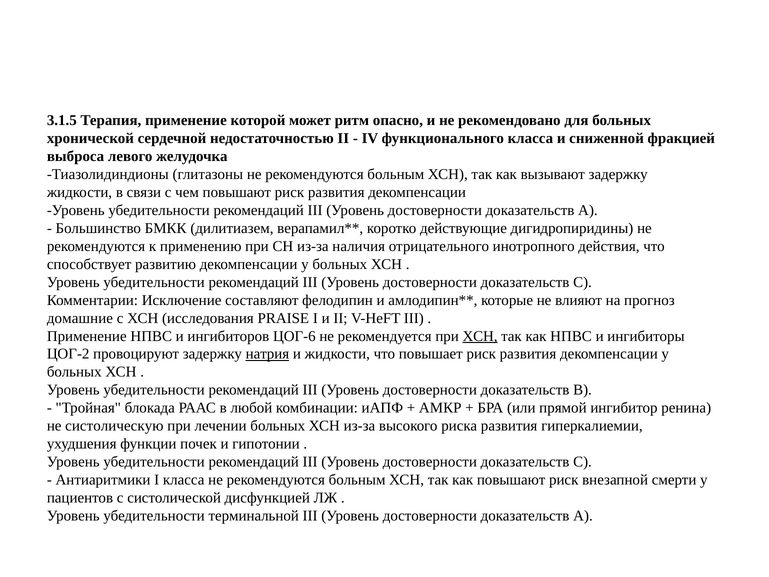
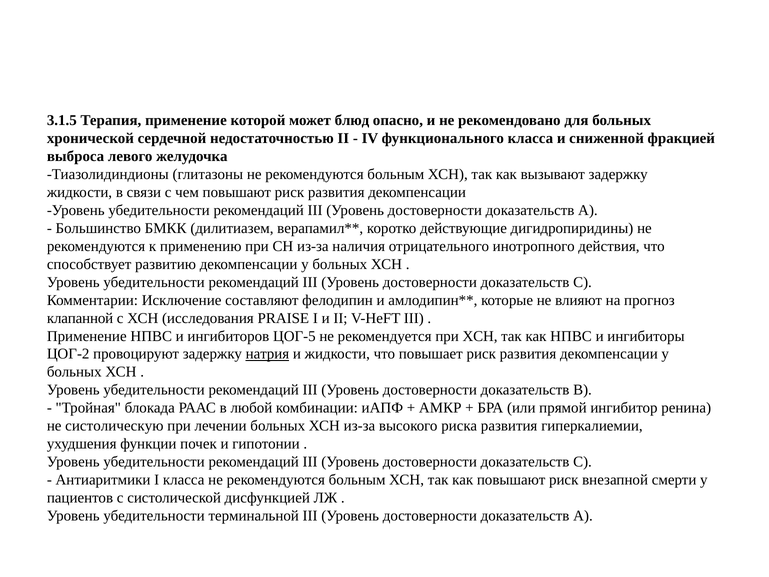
ритм: ритм -> блюд
домашние: домашние -> клапанной
ЦОГ-6: ЦОГ-6 -> ЦОГ-5
ХСН at (480, 336) underline: present -> none
